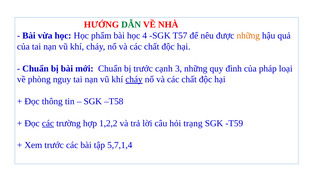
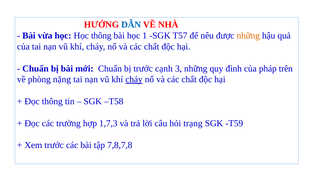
DẪN colour: green -> blue
Học phẩm: phẩm -> thông
4: 4 -> 1
loại: loại -> trên
nguy: nguy -> nặng
các at (48, 123) underline: present -> none
1,2,2: 1,2,2 -> 1,7,3
5,7,1,4: 5,7,1,4 -> 7,8,7,8
